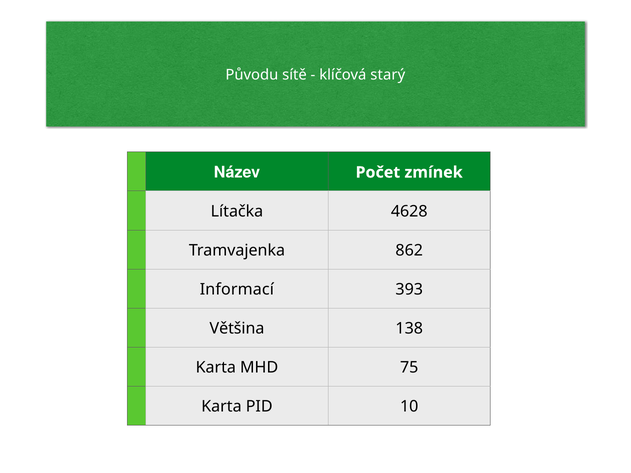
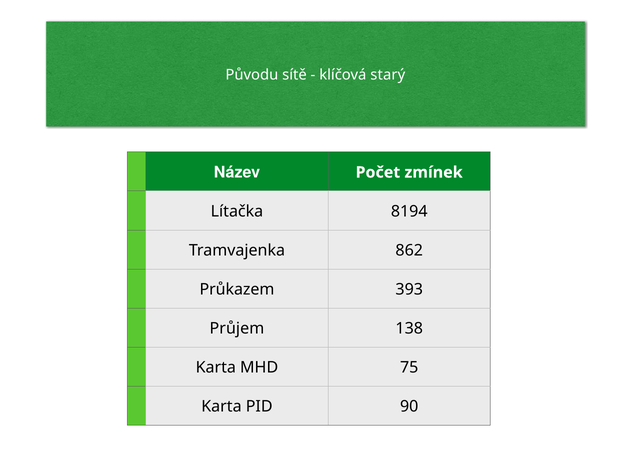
4628: 4628 -> 8194
Informací: Informací -> Průkazem
Většina: Většina -> Průjem
10: 10 -> 90
